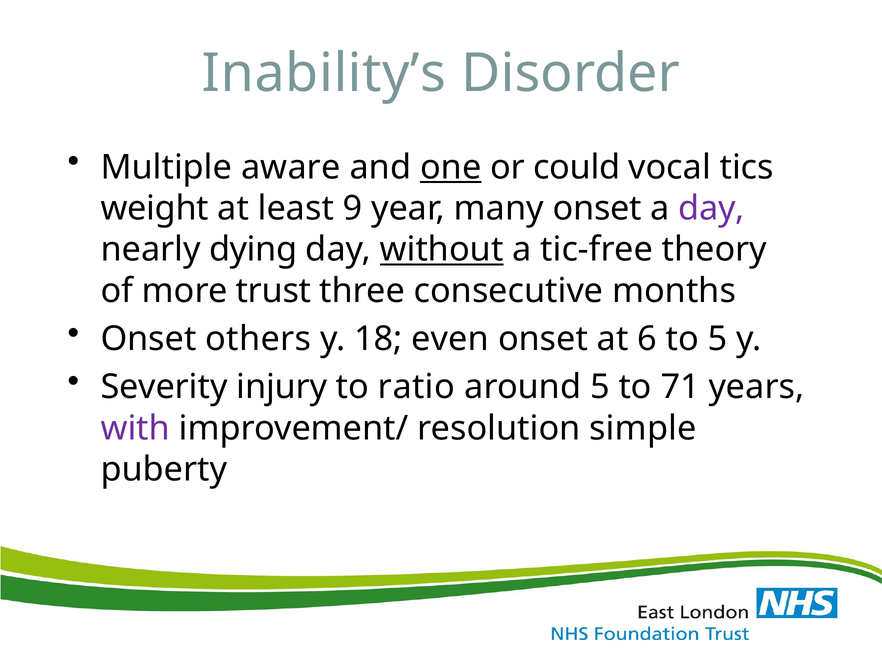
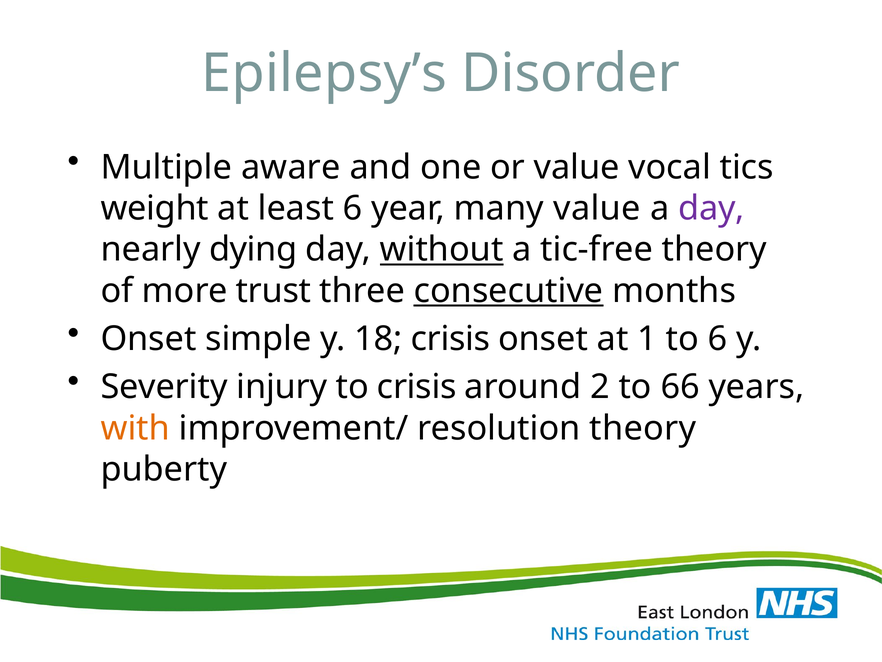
Inability’s: Inability’s -> Epilepsy’s
one underline: present -> none
or could: could -> value
least 9: 9 -> 6
many onset: onset -> value
consecutive underline: none -> present
others: others -> simple
18 even: even -> crisis
6: 6 -> 1
to 5: 5 -> 6
to ratio: ratio -> crisis
around 5: 5 -> 2
71: 71 -> 66
with colour: purple -> orange
resolution simple: simple -> theory
